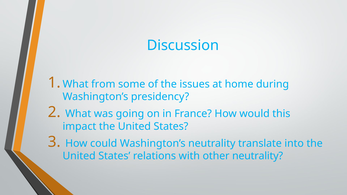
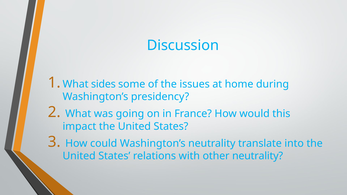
from: from -> sides
